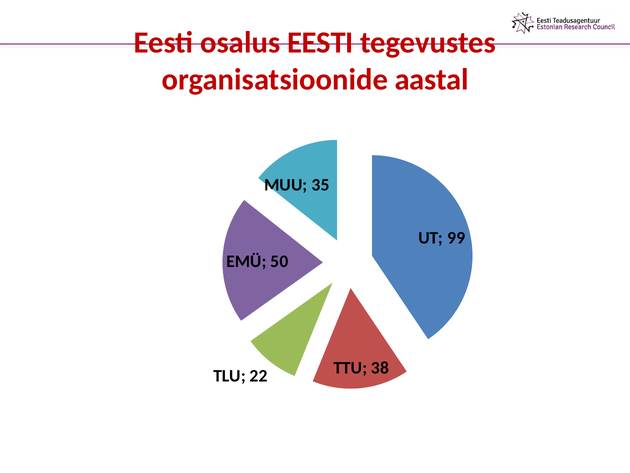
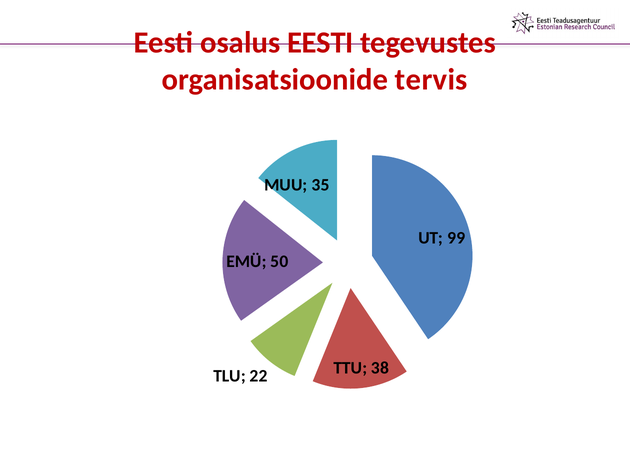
aastal: aastal -> tervis
